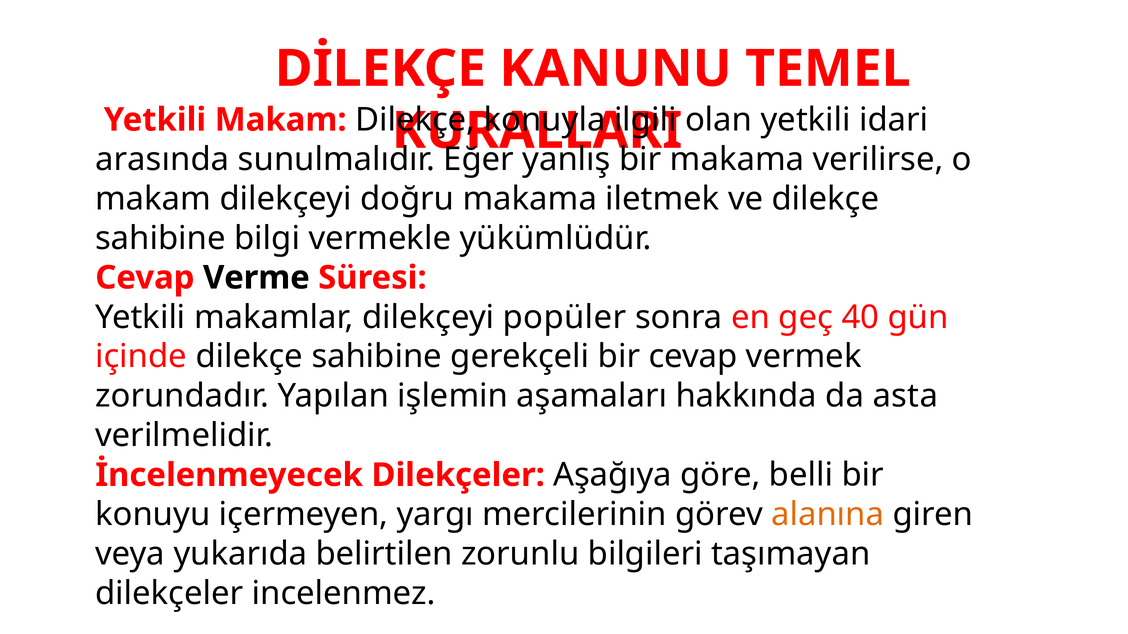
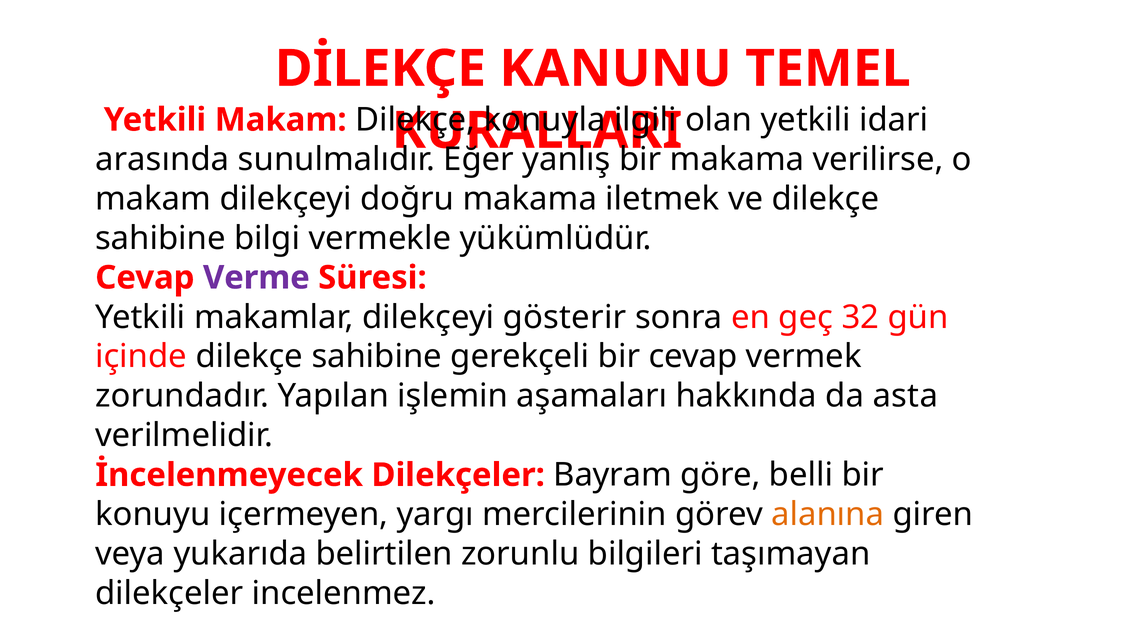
Verme colour: black -> purple
popüler: popüler -> gösterir
40: 40 -> 32
Aşağıya: Aşağıya -> Bayram
